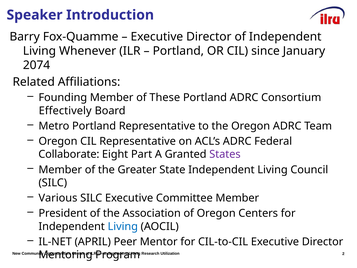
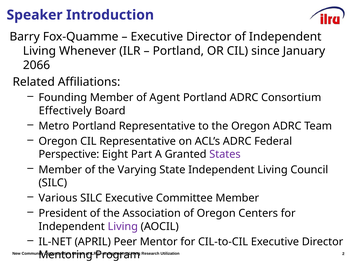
2074: 2074 -> 2066
These: These -> Agent
Collaborate: Collaborate -> Perspective
Greater: Greater -> Varying
Living at (123, 226) colour: blue -> purple
